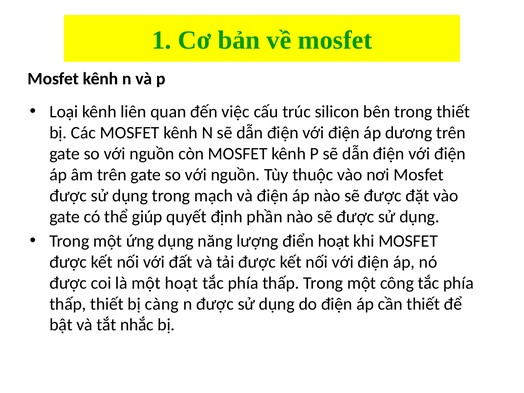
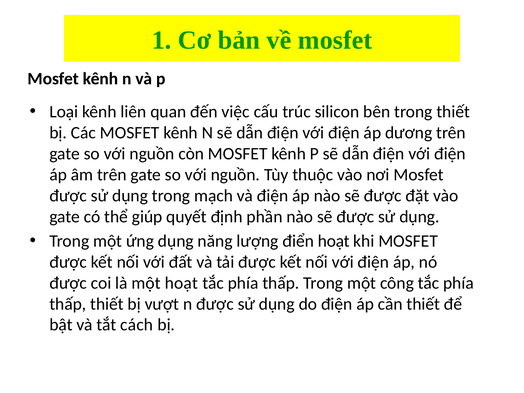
càng: càng -> vượt
nhắc: nhắc -> cách
